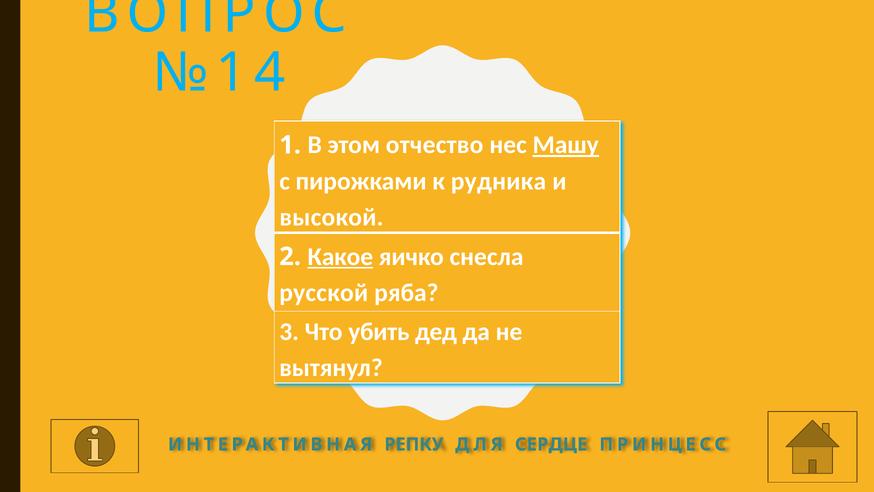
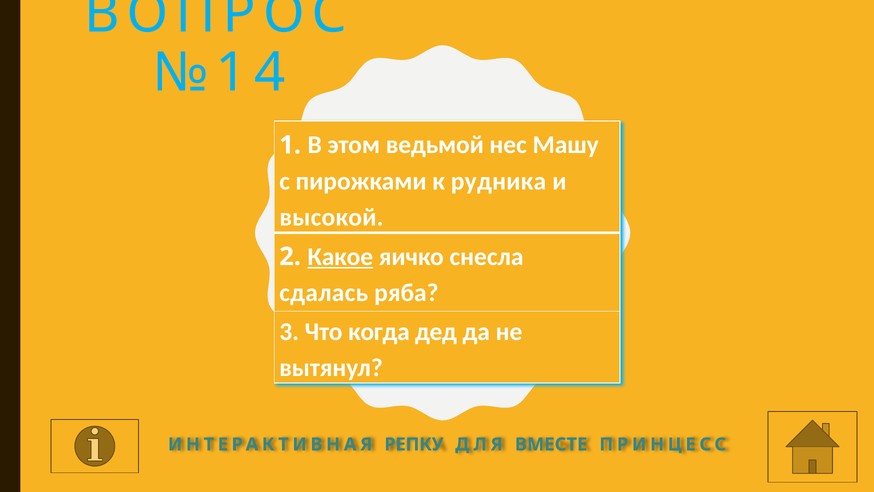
отчество: отчество -> ведьмой
Машу underline: present -> none
русской: русской -> сдалась
убить: убить -> когда
СЕРДЦЕ: СЕРДЦЕ -> ВМЕСТЕ
